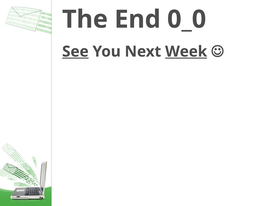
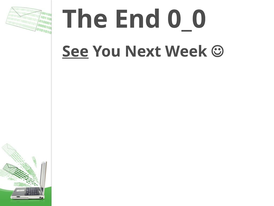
Week underline: present -> none
